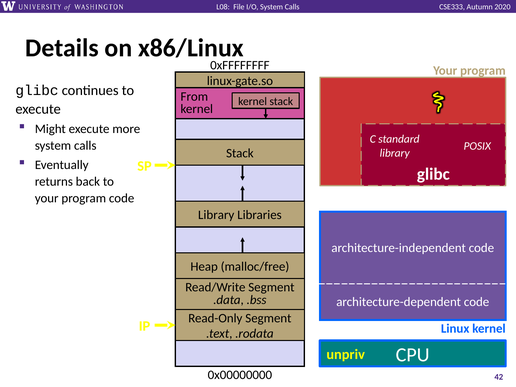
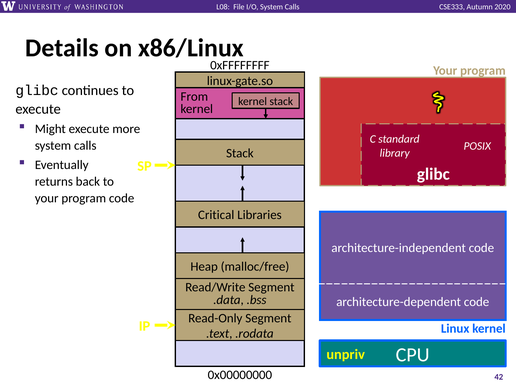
Library at (216, 215): Library -> Critical
